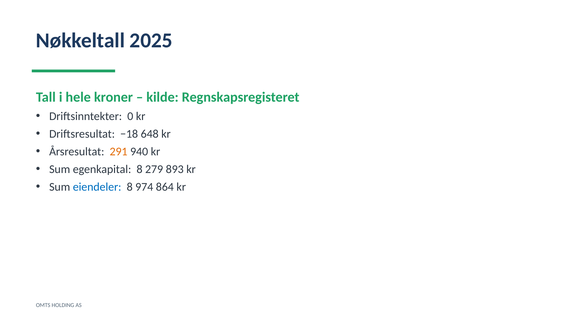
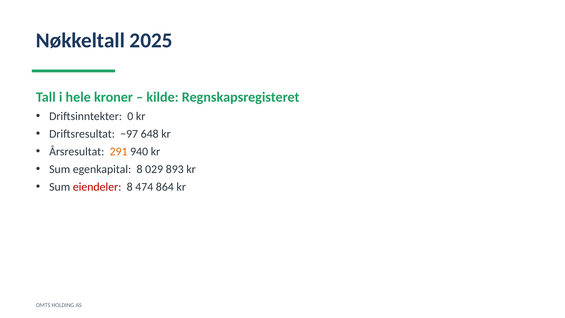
−18: −18 -> −97
279: 279 -> 029
eiendeler colour: blue -> red
974: 974 -> 474
